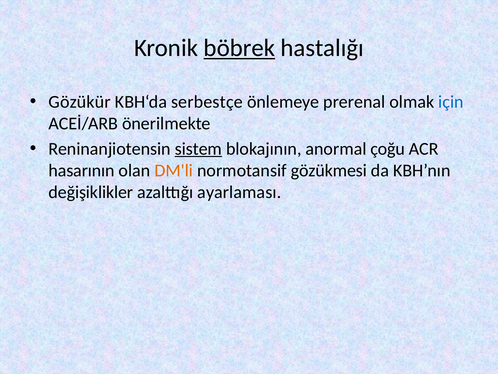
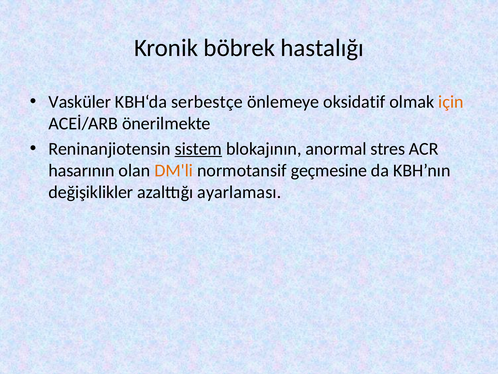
böbrek underline: present -> none
Gözükür: Gözükür -> Vasküler
prerenal: prerenal -> oksidatif
için colour: blue -> orange
çoğu: çoğu -> stres
gözükmesi: gözükmesi -> geçmesine
